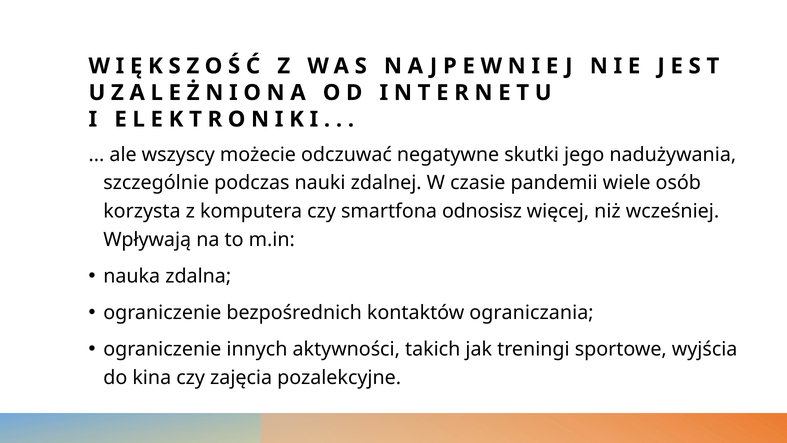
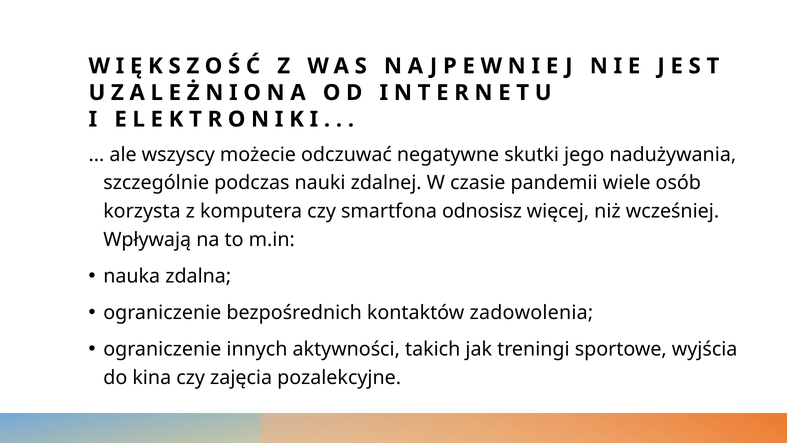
ograniczania: ograniczania -> zadowolenia
